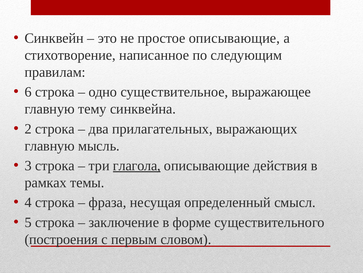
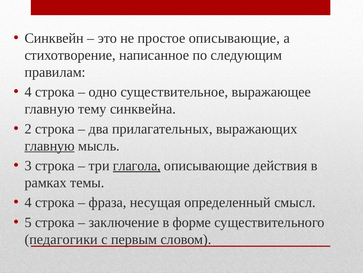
6 at (28, 92): 6 -> 4
главную at (50, 145) underline: none -> present
построения: построения -> педагогики
